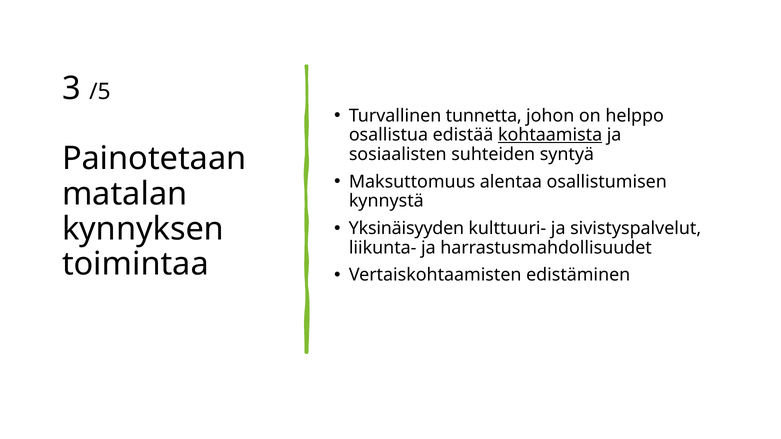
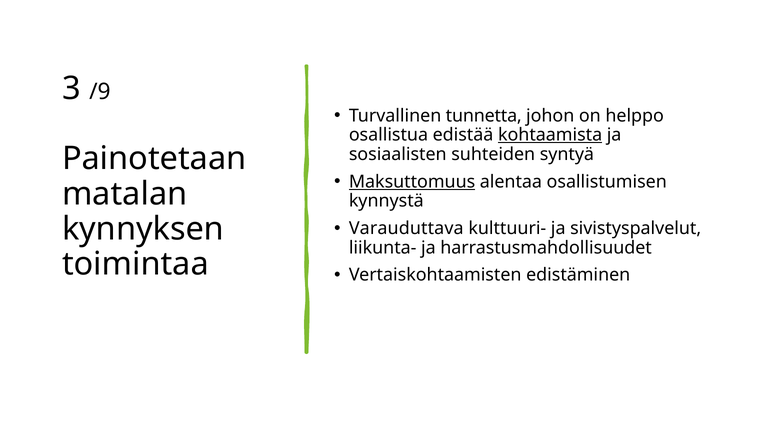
/5: /5 -> /9
Maksuttomuus underline: none -> present
Yksinäisyyden: Yksinäisyyden -> Varauduttava
